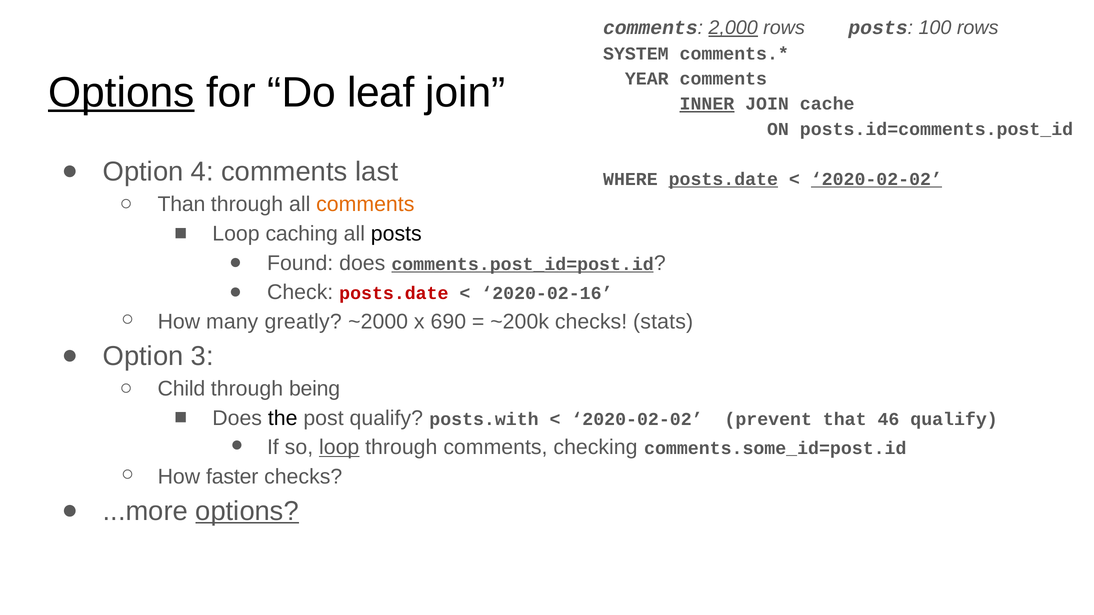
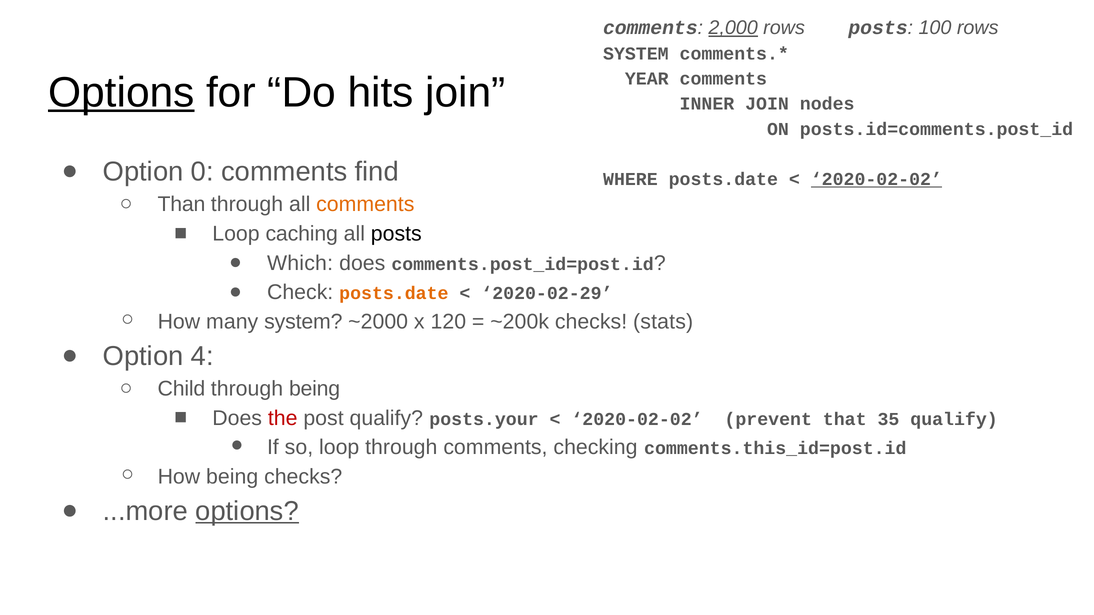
leaf: leaf -> hits
INNER underline: present -> none
cache: cache -> nodes
4: 4 -> 0
last: last -> find
posts.date at (723, 179) underline: present -> none
Found: Found -> Which
comments.post_id=post.id underline: present -> none
posts.date at (394, 294) colour: red -> orange
2020-02-16: 2020-02-16 -> 2020-02-29
many greatly: greatly -> system
690: 690 -> 120
3: 3 -> 4
the colour: black -> red
posts.with: posts.with -> posts.your
46: 46 -> 35
loop at (339, 448) underline: present -> none
comments.some_id=post.id: comments.some_id=post.id -> comments.this_id=post.id
How faster: faster -> being
